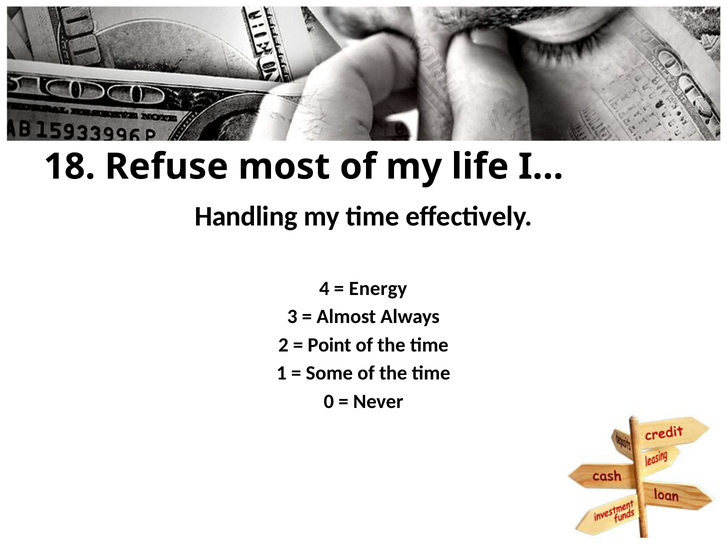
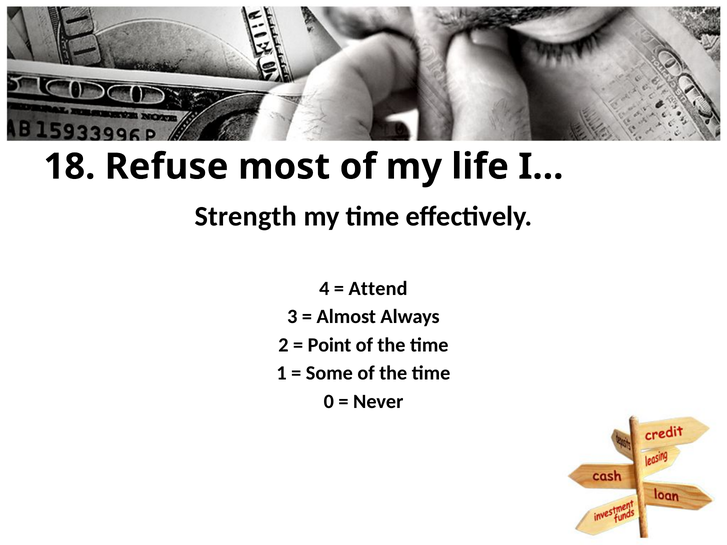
Handling: Handling -> Strength
Energy: Energy -> Attend
